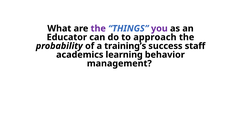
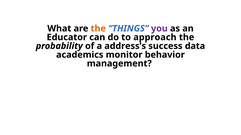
the at (98, 29) colour: purple -> orange
training’s: training’s -> address’s
staff: staff -> data
learning: learning -> monitor
